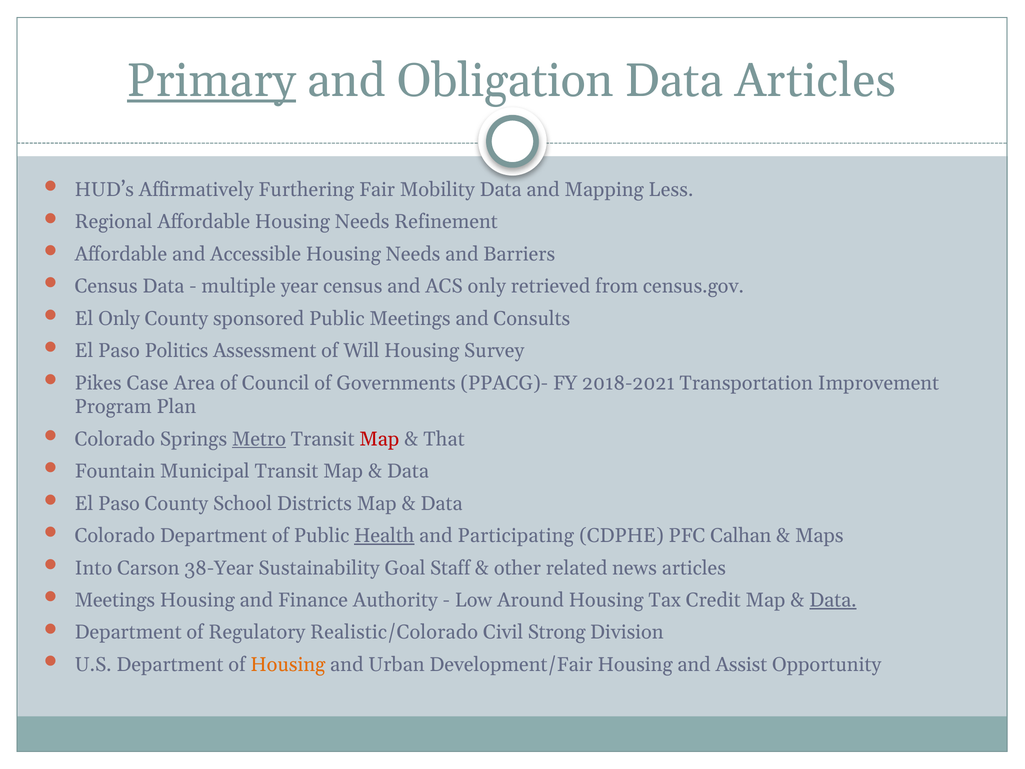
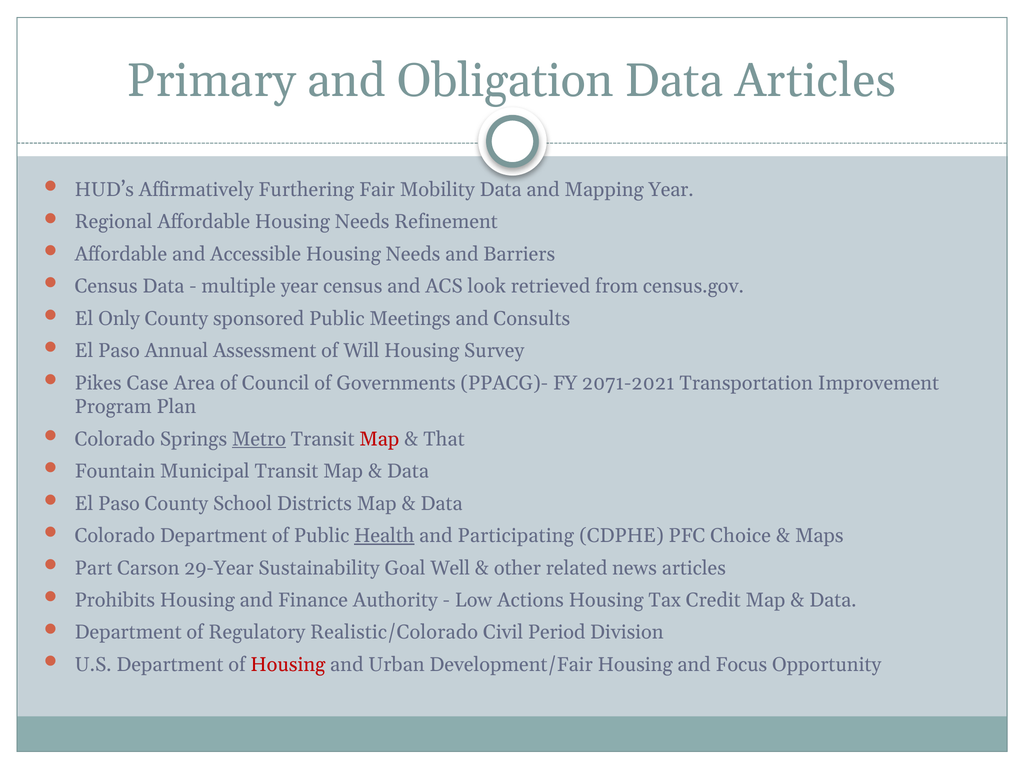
Primary underline: present -> none
Mapping Less: Less -> Year
ACS only: only -> look
Politics: Politics -> Annual
2018-2021: 2018-2021 -> 2071-2021
Calhan: Calhan -> Choice
Into: Into -> Part
38-Year: 38-Year -> 29-Year
Staff: Staff -> Well
Meetings at (115, 600): Meetings -> Prohibits
Around: Around -> Actions
Data at (833, 600) underline: present -> none
Strong: Strong -> Period
Housing at (288, 664) colour: orange -> red
Assist: Assist -> Focus
